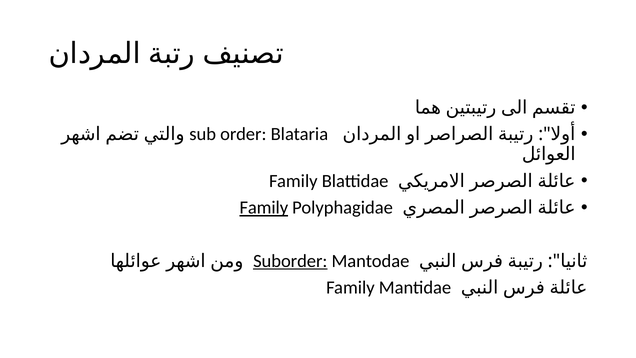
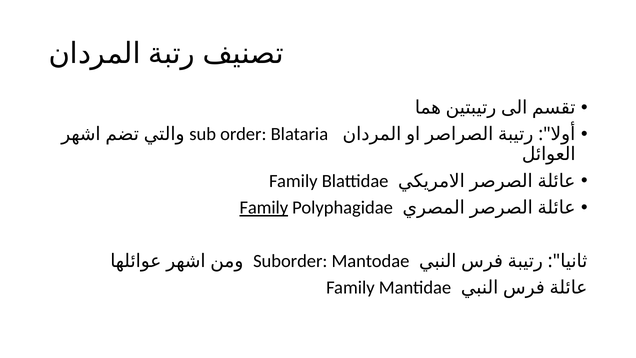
Suborder underline: present -> none
